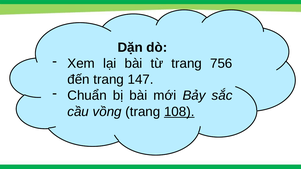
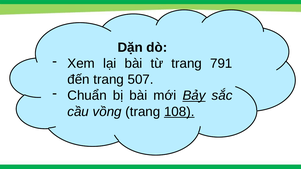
756: 756 -> 791
147: 147 -> 507
Bảy underline: none -> present
